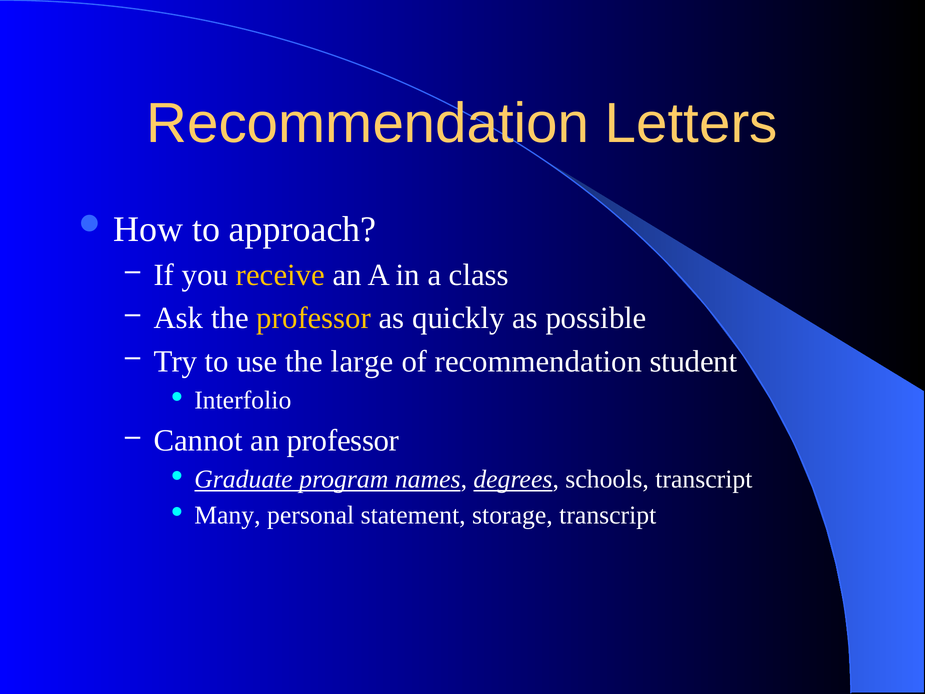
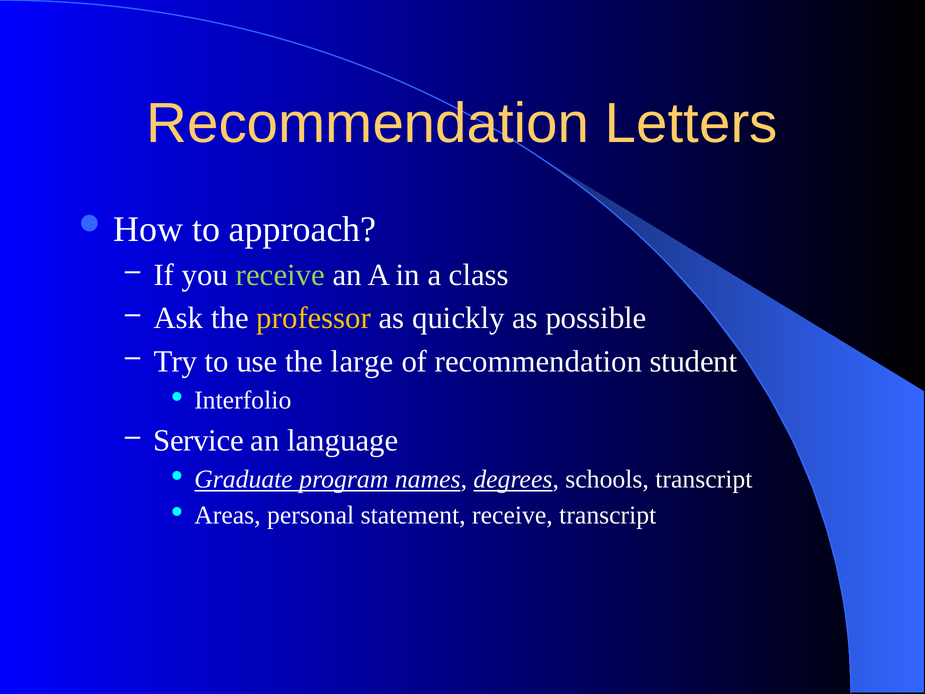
receive at (280, 275) colour: yellow -> light green
Cannot: Cannot -> Service
an professor: professor -> language
Many: Many -> Areas
statement storage: storage -> receive
